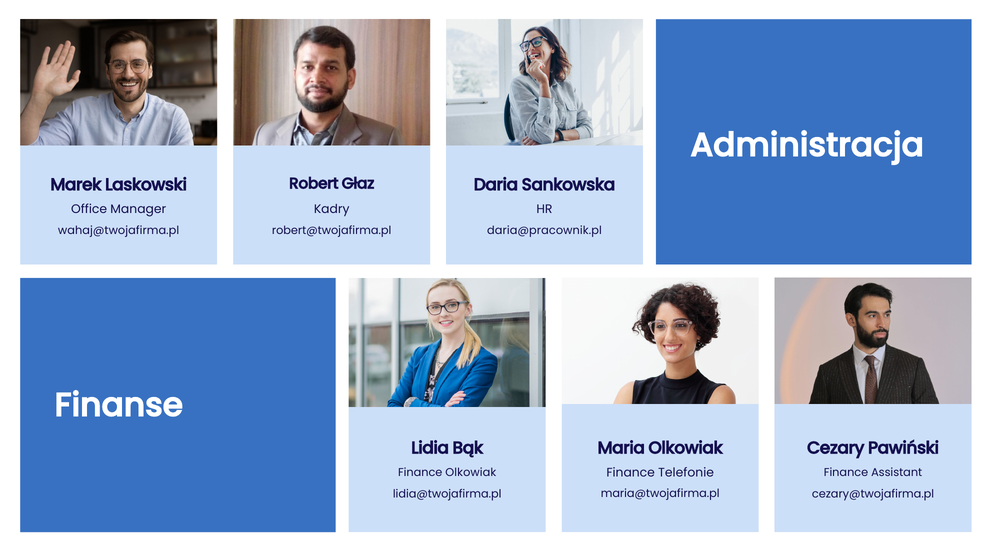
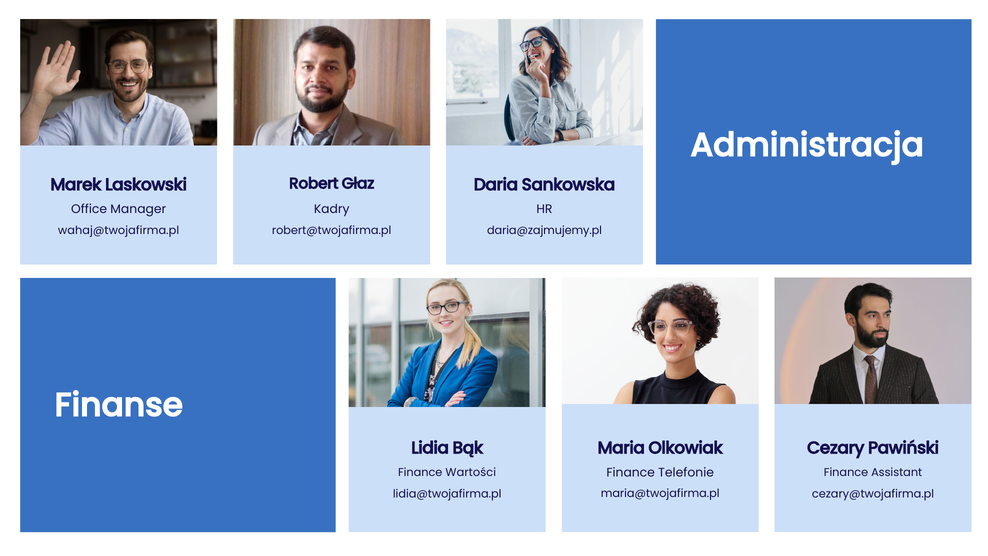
daria@pracownik.pl: daria@pracownik.pl -> daria@zajmujemy.pl
Finance Olkowiak: Olkowiak -> Wartości
